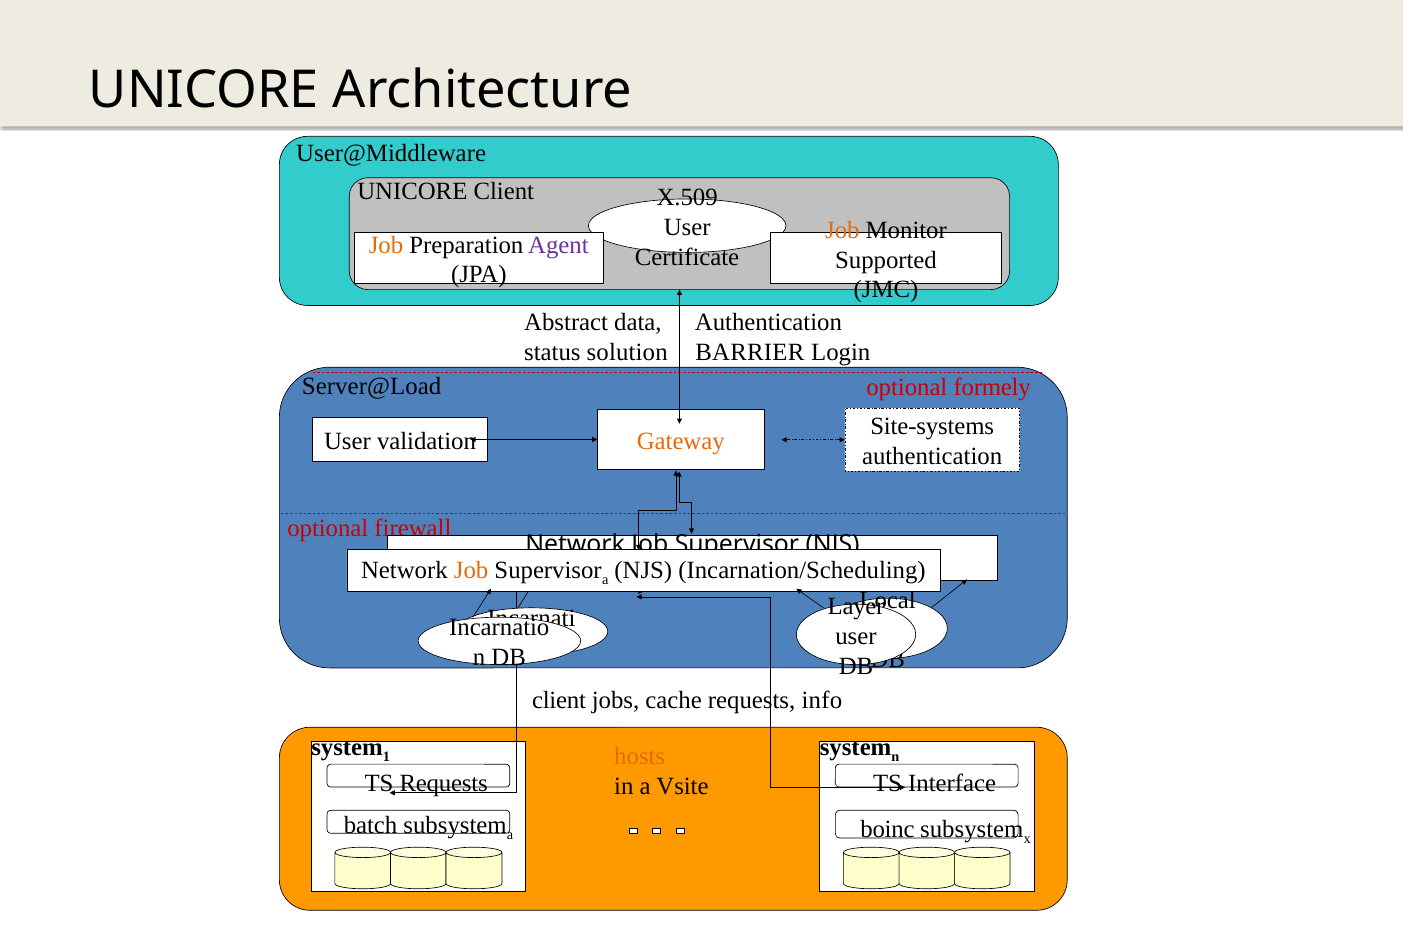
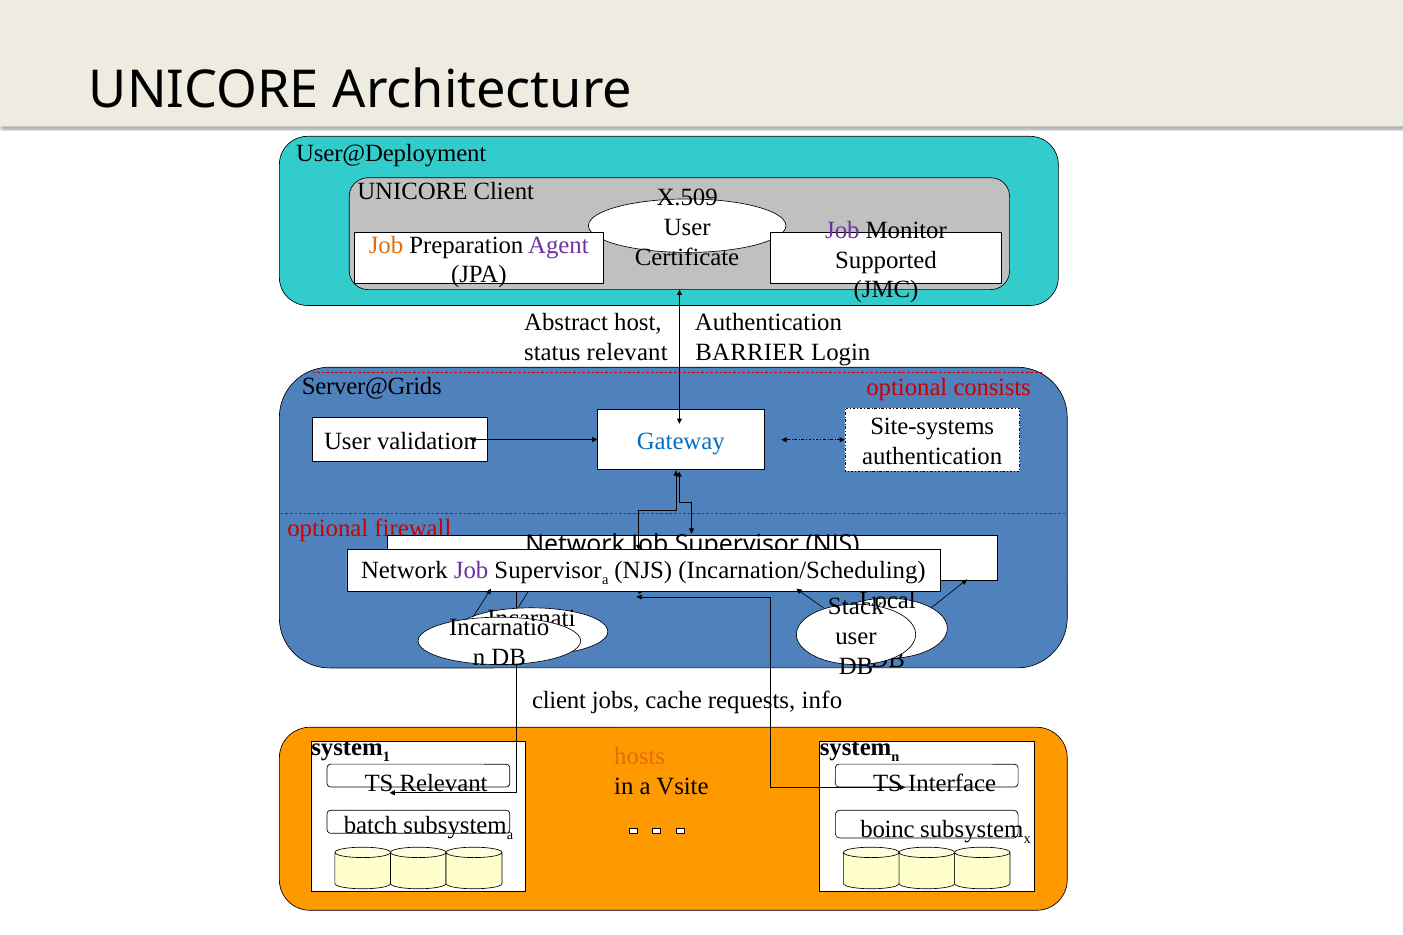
User@Middleware: User@Middleware -> User@Deployment
Job at (842, 230) colour: orange -> purple
data: data -> host
status solution: solution -> relevant
Server@Load: Server@Load -> Server@Grids
formely: formely -> consists
Gateway colour: orange -> blue
Job at (471, 570) colour: orange -> purple
Layer: Layer -> Stack
TS Requests: Requests -> Relevant
